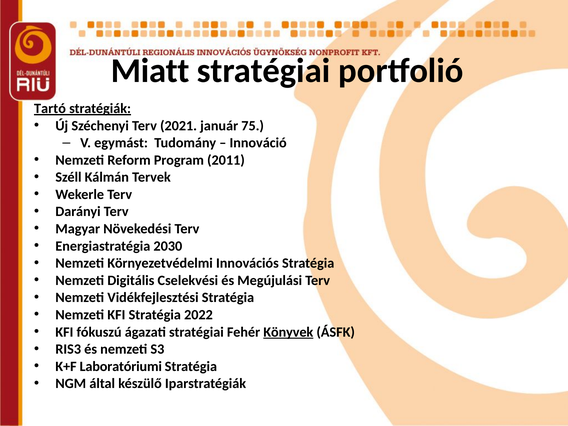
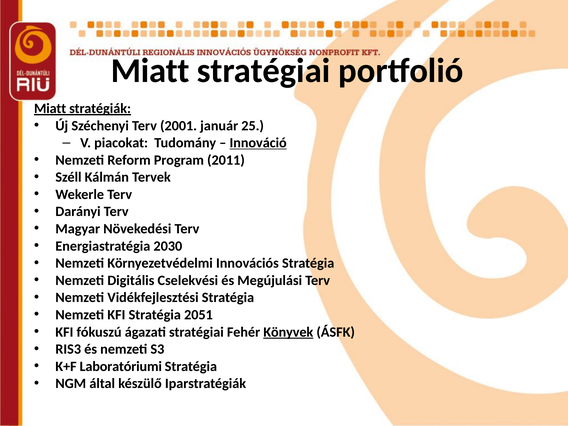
Tartó at (50, 108): Tartó -> Miatt
2021: 2021 -> 2001
75: 75 -> 25
egymást: egymást -> piacokat
Innováció underline: none -> present
2022: 2022 -> 2051
